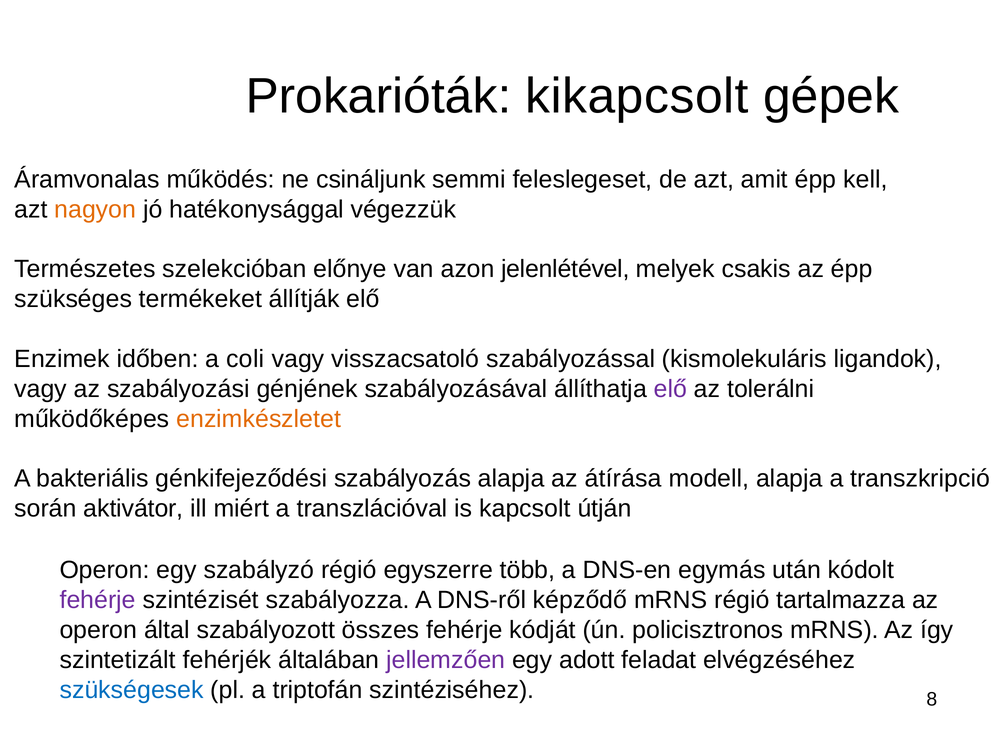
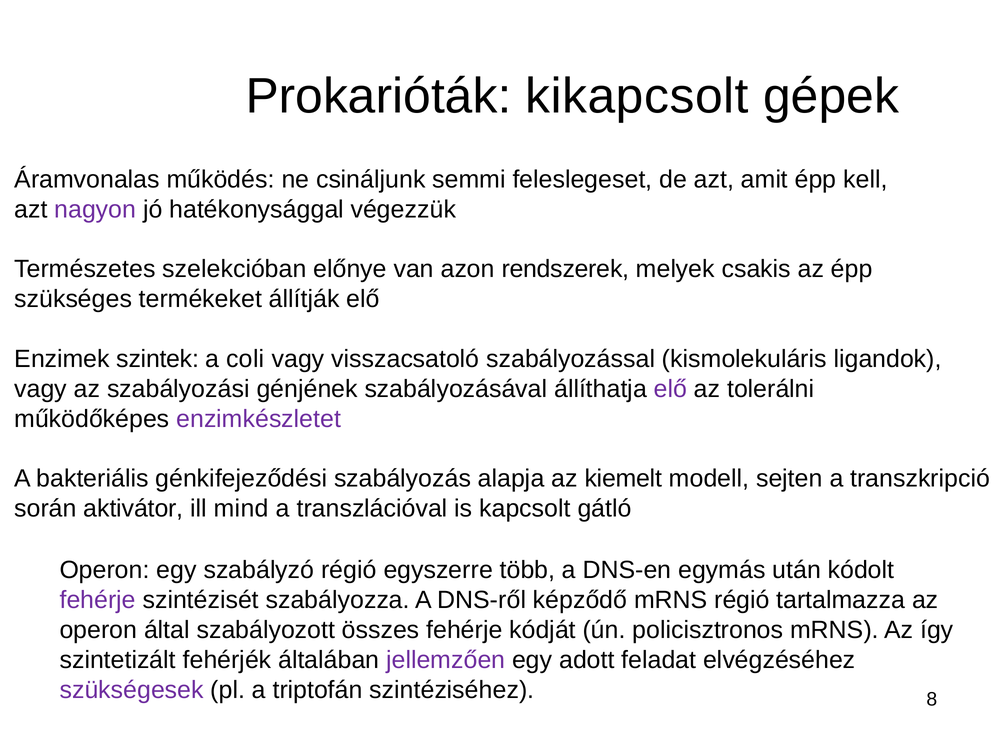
nagyon colour: orange -> purple
jelenlétével: jelenlétével -> rendszerek
időben: időben -> szintek
enzimkészletet colour: orange -> purple
átírása: átírása -> kiemelt
modell alapja: alapja -> sejten
miért: miért -> mind
útján: útján -> gátló
szükségesek colour: blue -> purple
